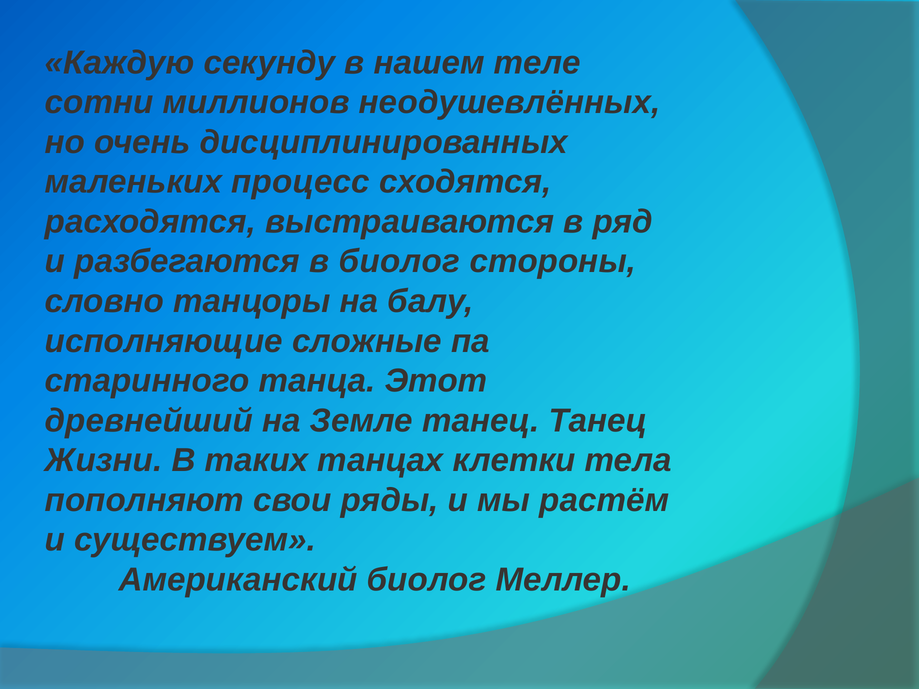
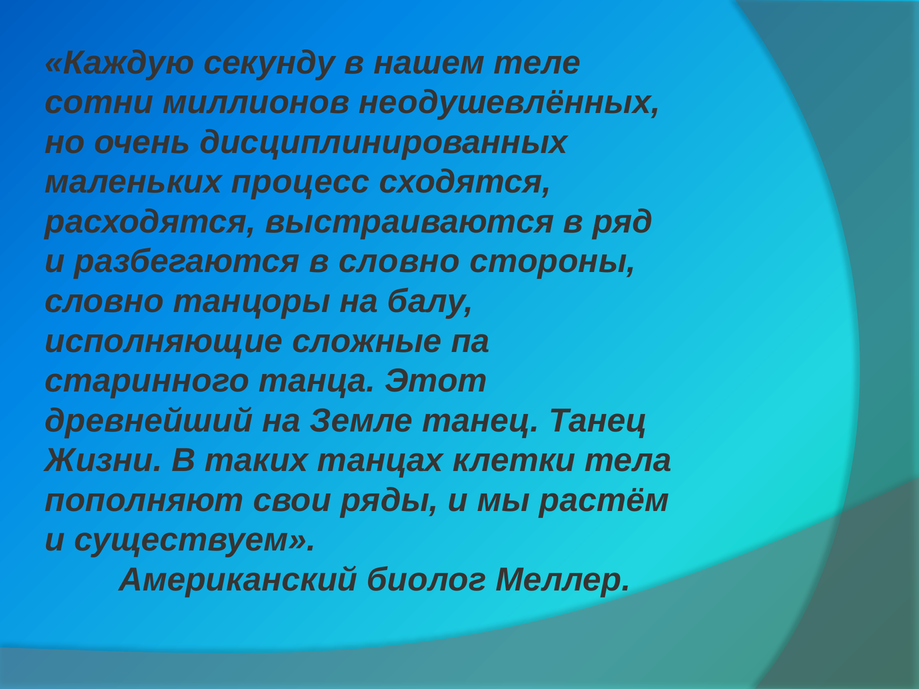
в биолог: биолог -> словно
